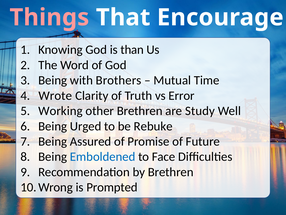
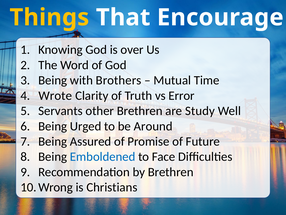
Things colour: pink -> yellow
than: than -> over
Working: Working -> Servants
Rebuke: Rebuke -> Around
Prompted: Prompted -> Christians
